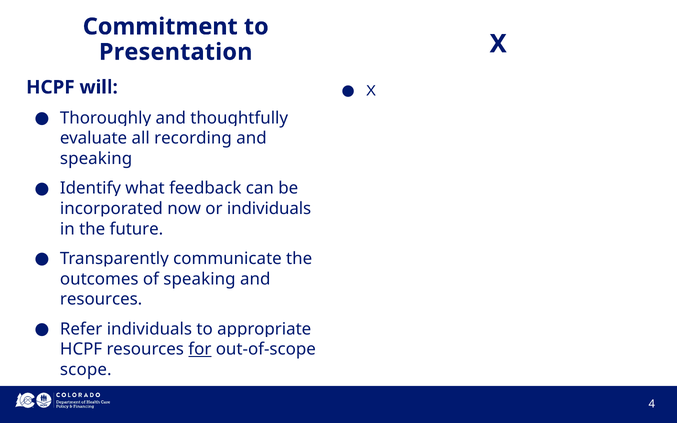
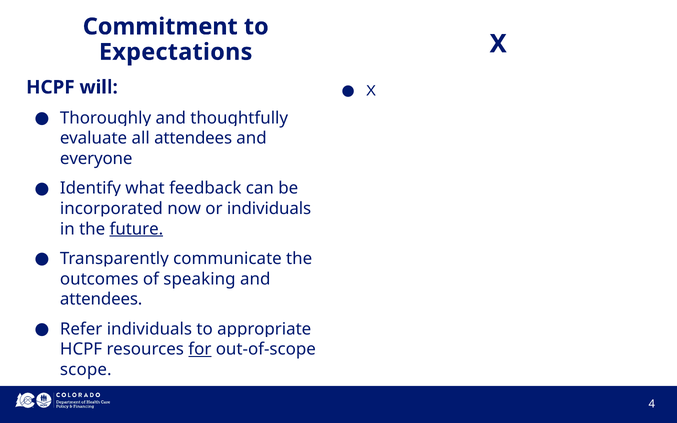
Presentation: Presentation -> Expectations
all recording: recording -> attendees
speaking at (96, 159): speaking -> everyone
future underline: none -> present
resources at (101, 299): resources -> attendees
